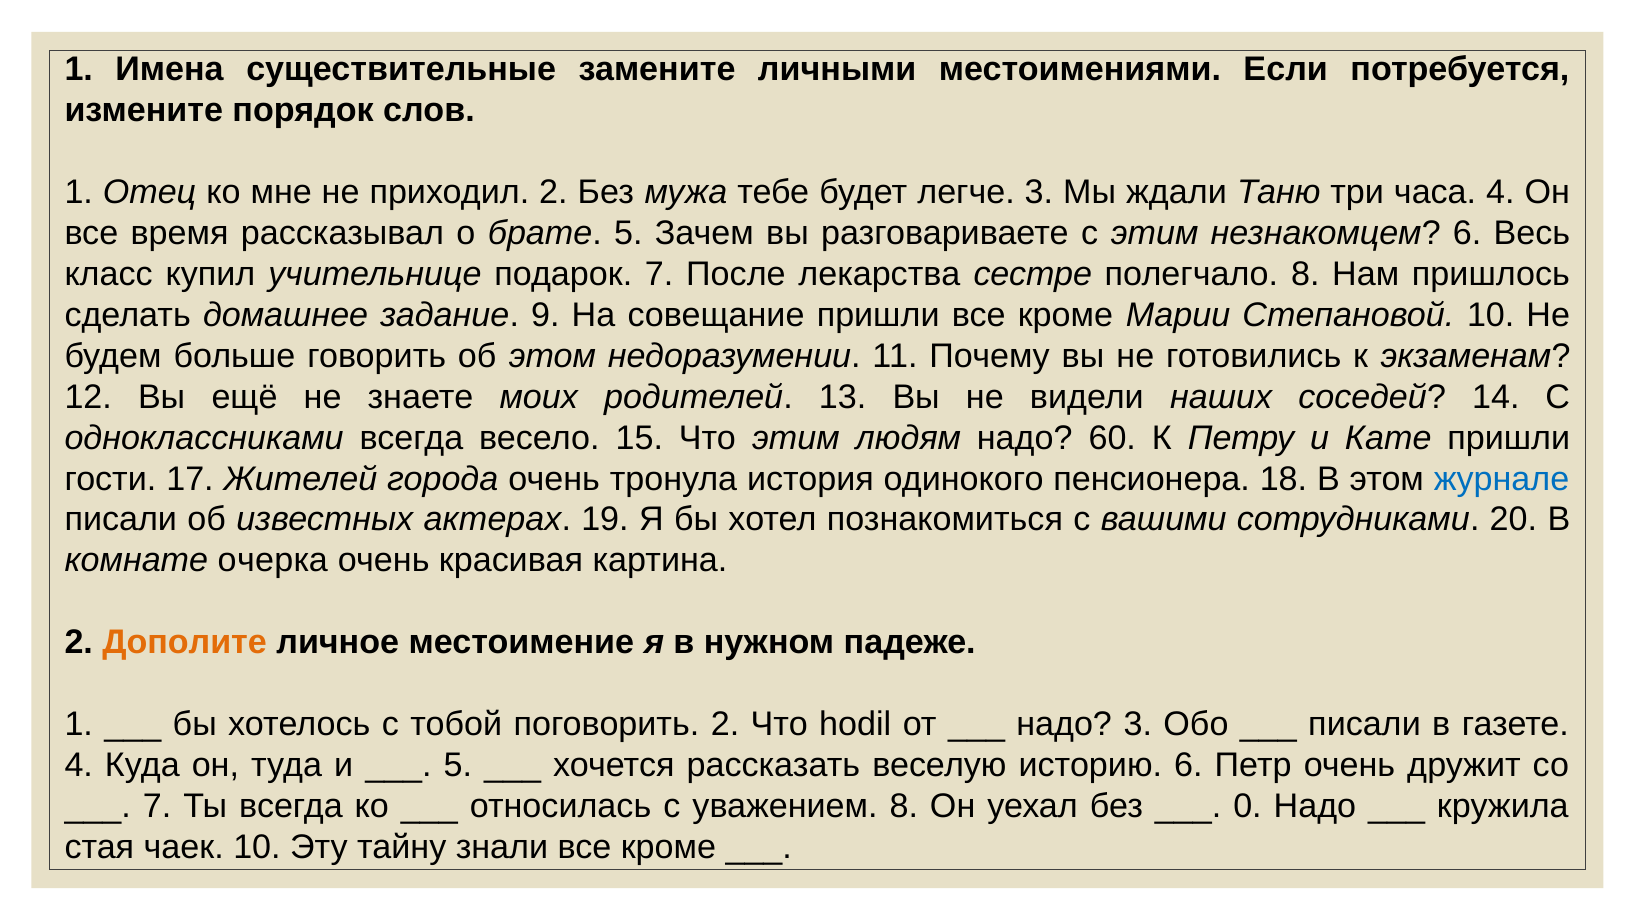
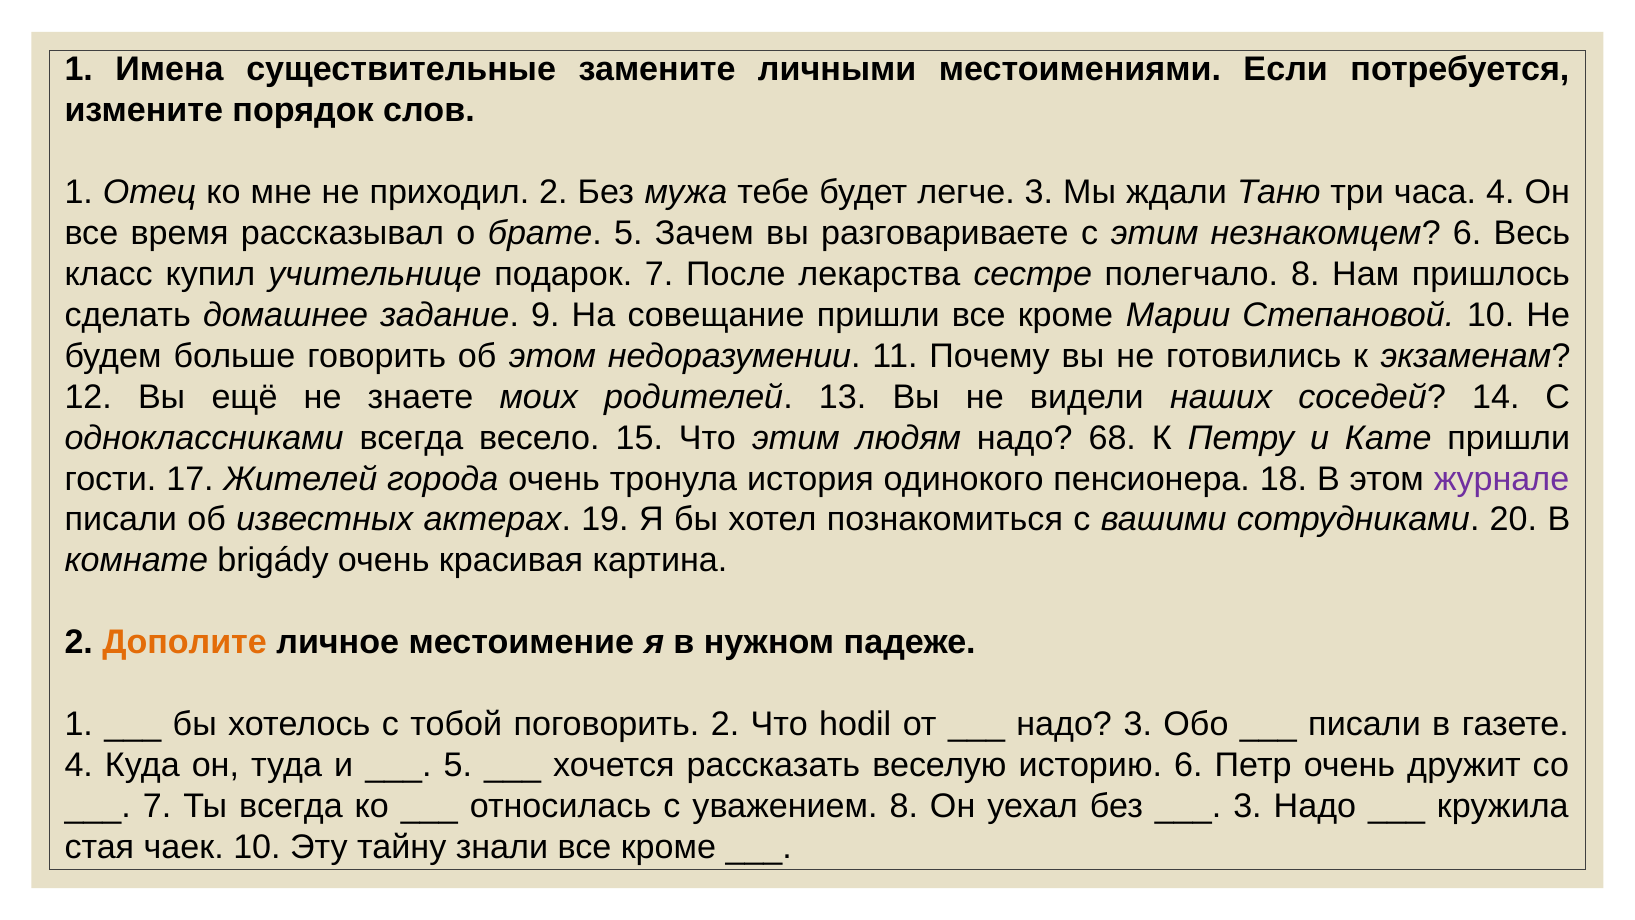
60: 60 -> 68
журнале colour: blue -> purple
очерка: очерка -> brigády
0 at (1248, 806): 0 -> 3
